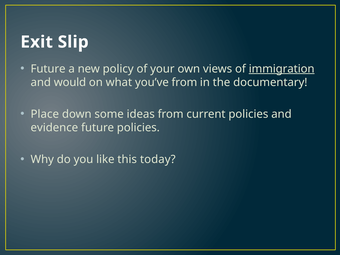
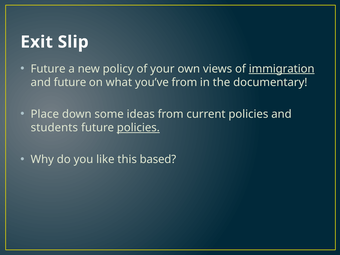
and would: would -> future
evidence: evidence -> students
policies at (138, 128) underline: none -> present
today: today -> based
